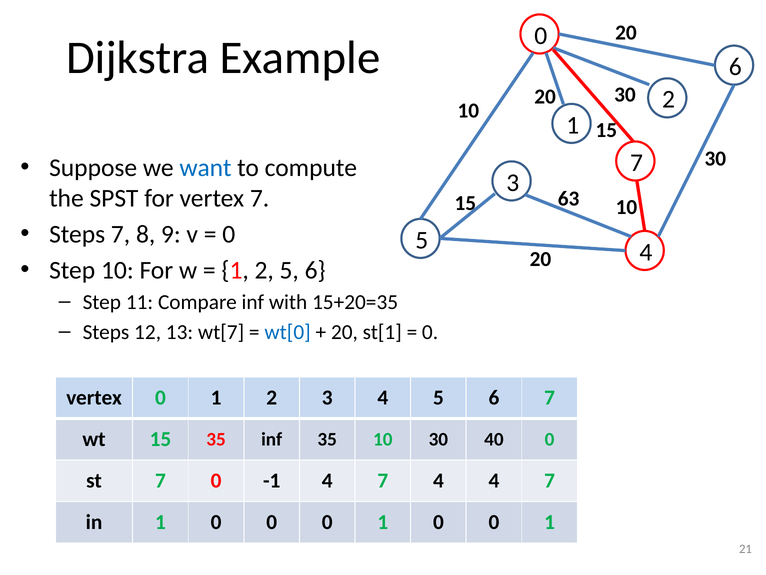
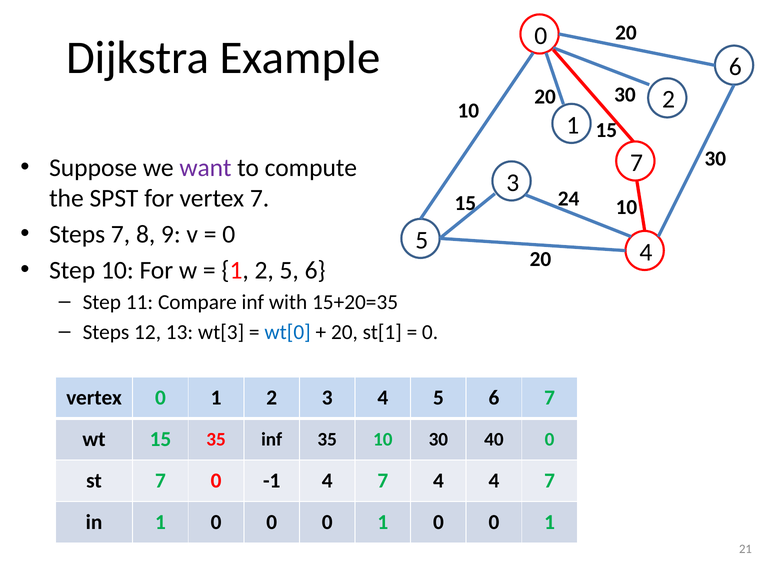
want colour: blue -> purple
63: 63 -> 24
wt[7: wt[7 -> wt[3
